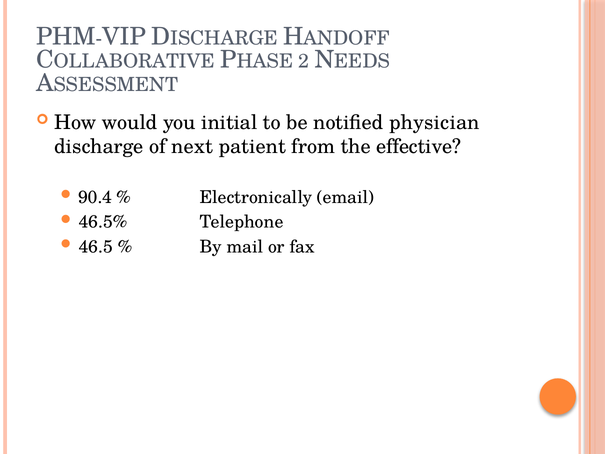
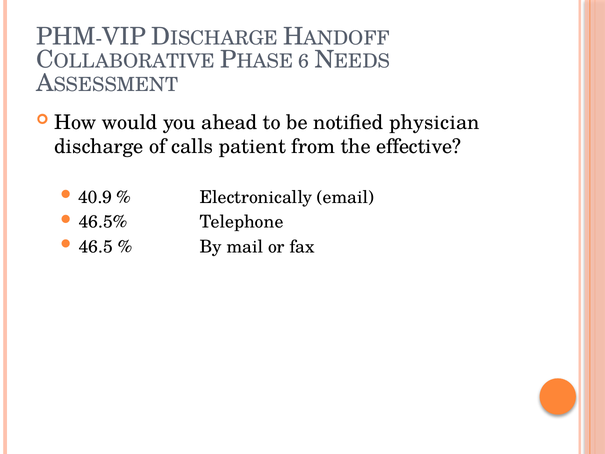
2: 2 -> 6
initial: initial -> ahead
next: next -> calls
90.4: 90.4 -> 40.9
